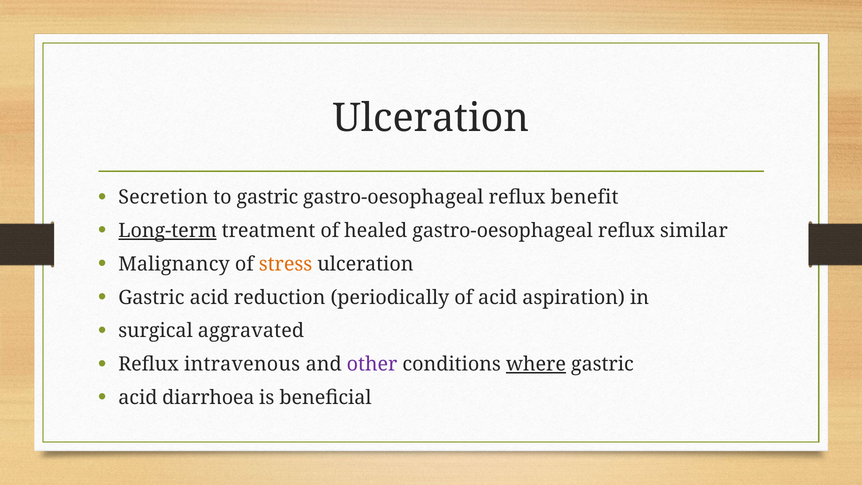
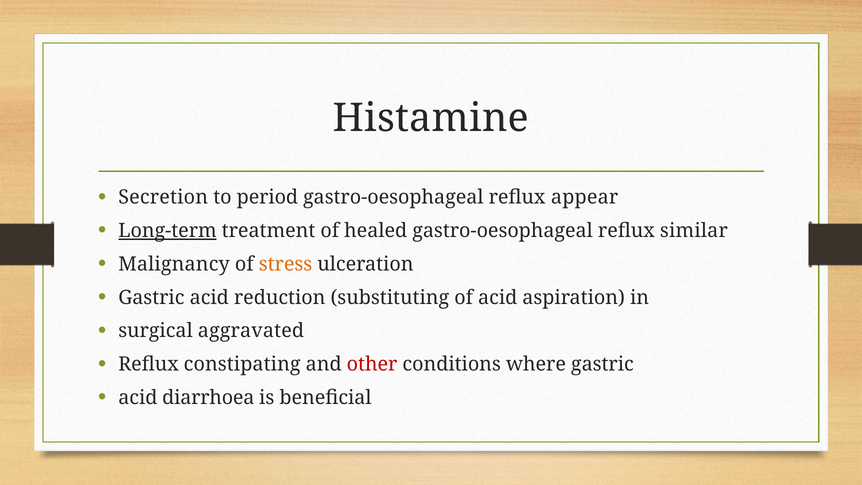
Ulceration at (431, 118): Ulceration -> Histamine
to gastric: gastric -> period
benefit: benefit -> appear
periodically: periodically -> substituting
intravenous: intravenous -> constipating
other colour: purple -> red
where underline: present -> none
